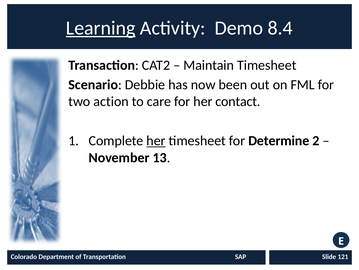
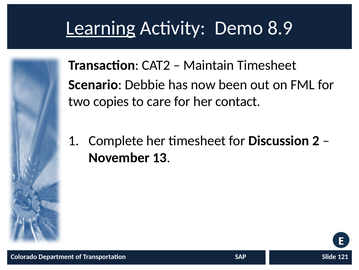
8.4: 8.4 -> 8.9
action: action -> copies
her at (156, 140) underline: present -> none
Determine: Determine -> Discussion
